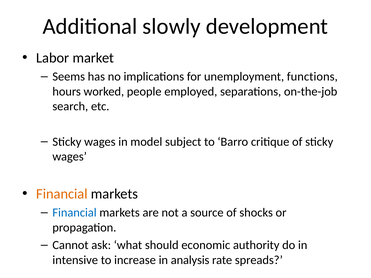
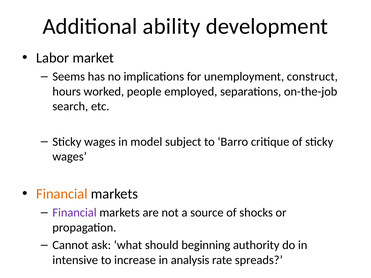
slowly: slowly -> ability
functions: functions -> construct
Financial at (75, 213) colour: blue -> purple
economic: economic -> beginning
